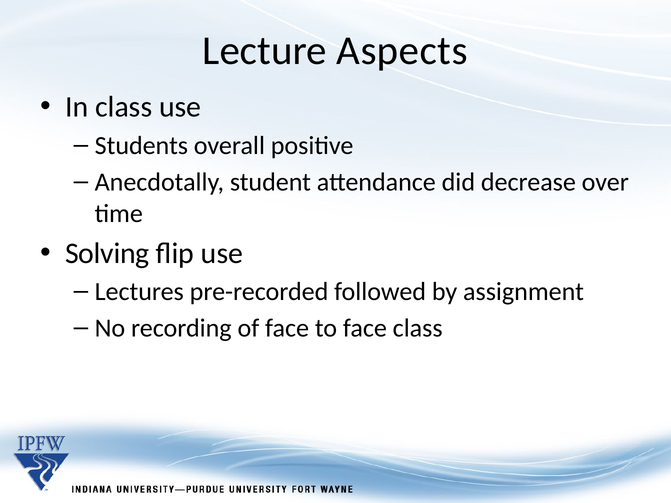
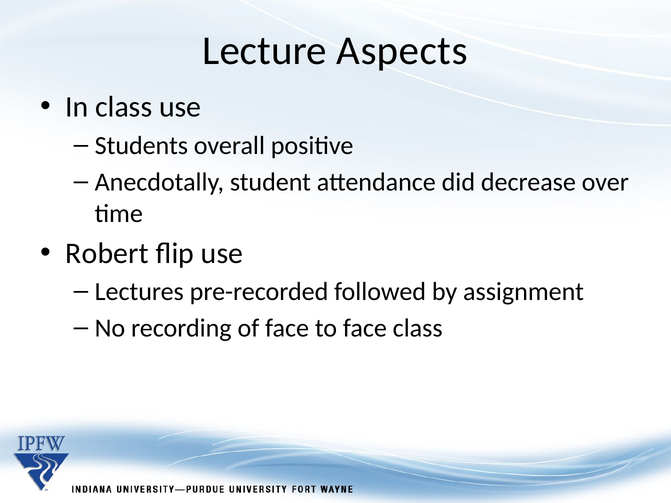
Solving: Solving -> Robert
